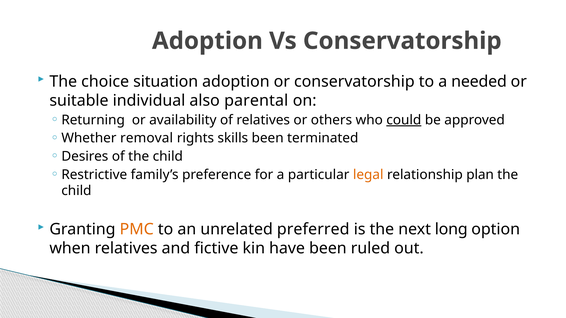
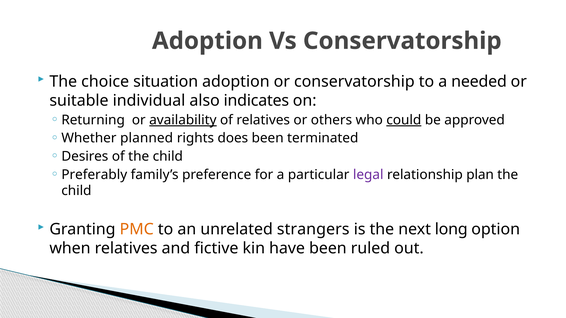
parental: parental -> indicates
availability underline: none -> present
removal: removal -> planned
skills: skills -> does
Restrictive: Restrictive -> Preferably
legal colour: orange -> purple
preferred: preferred -> strangers
